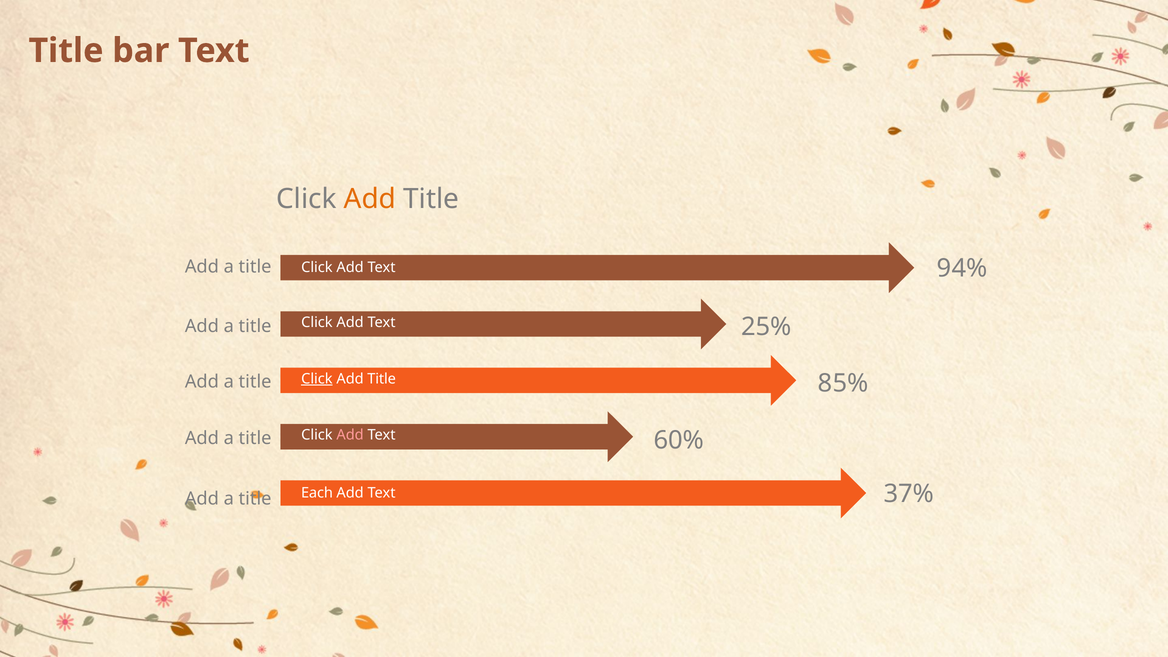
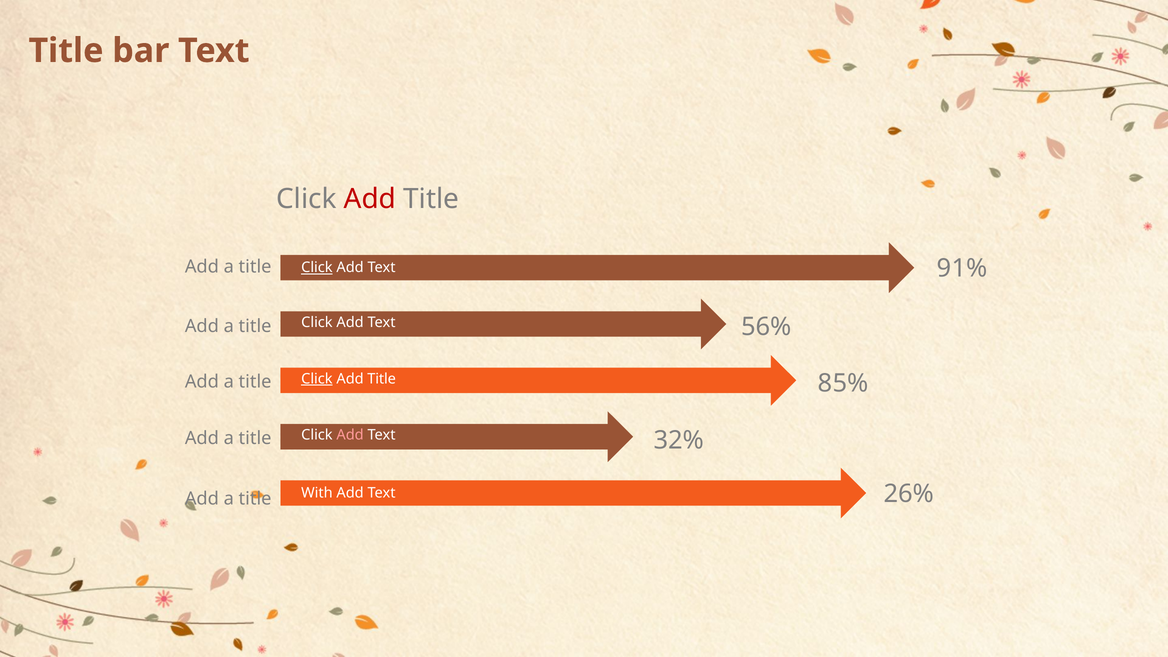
Add at (370, 199) colour: orange -> red
Click at (317, 268) underline: none -> present
94%: 94% -> 91%
25%: 25% -> 56%
60%: 60% -> 32%
Each: Each -> With
37%: 37% -> 26%
